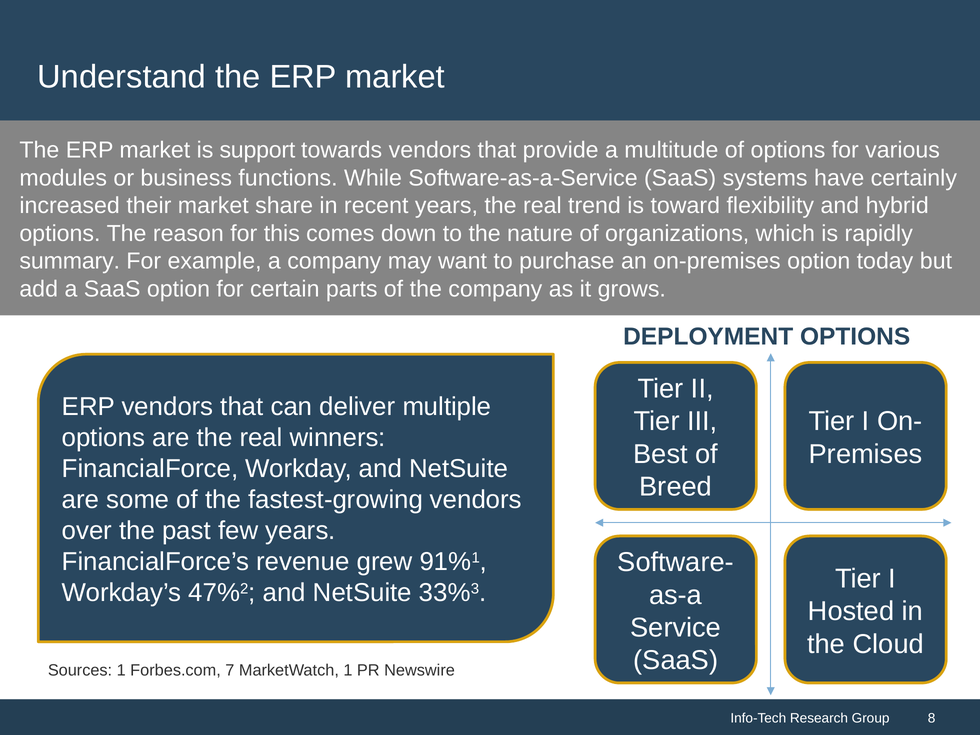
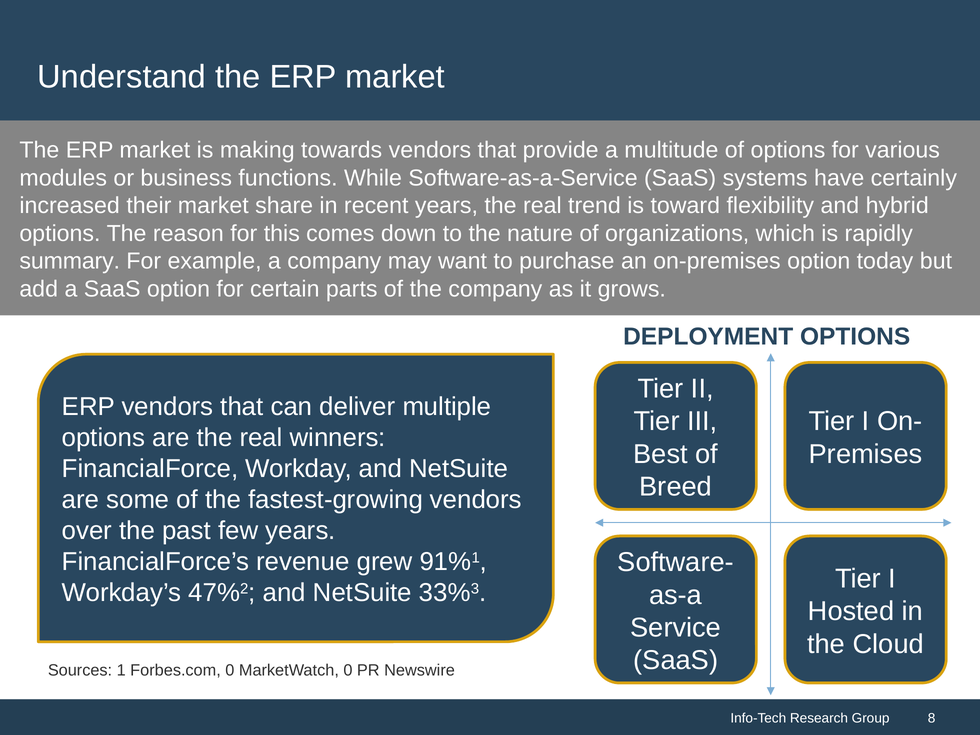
support: support -> making
Forbes.com 7: 7 -> 0
MarketWatch 1: 1 -> 0
